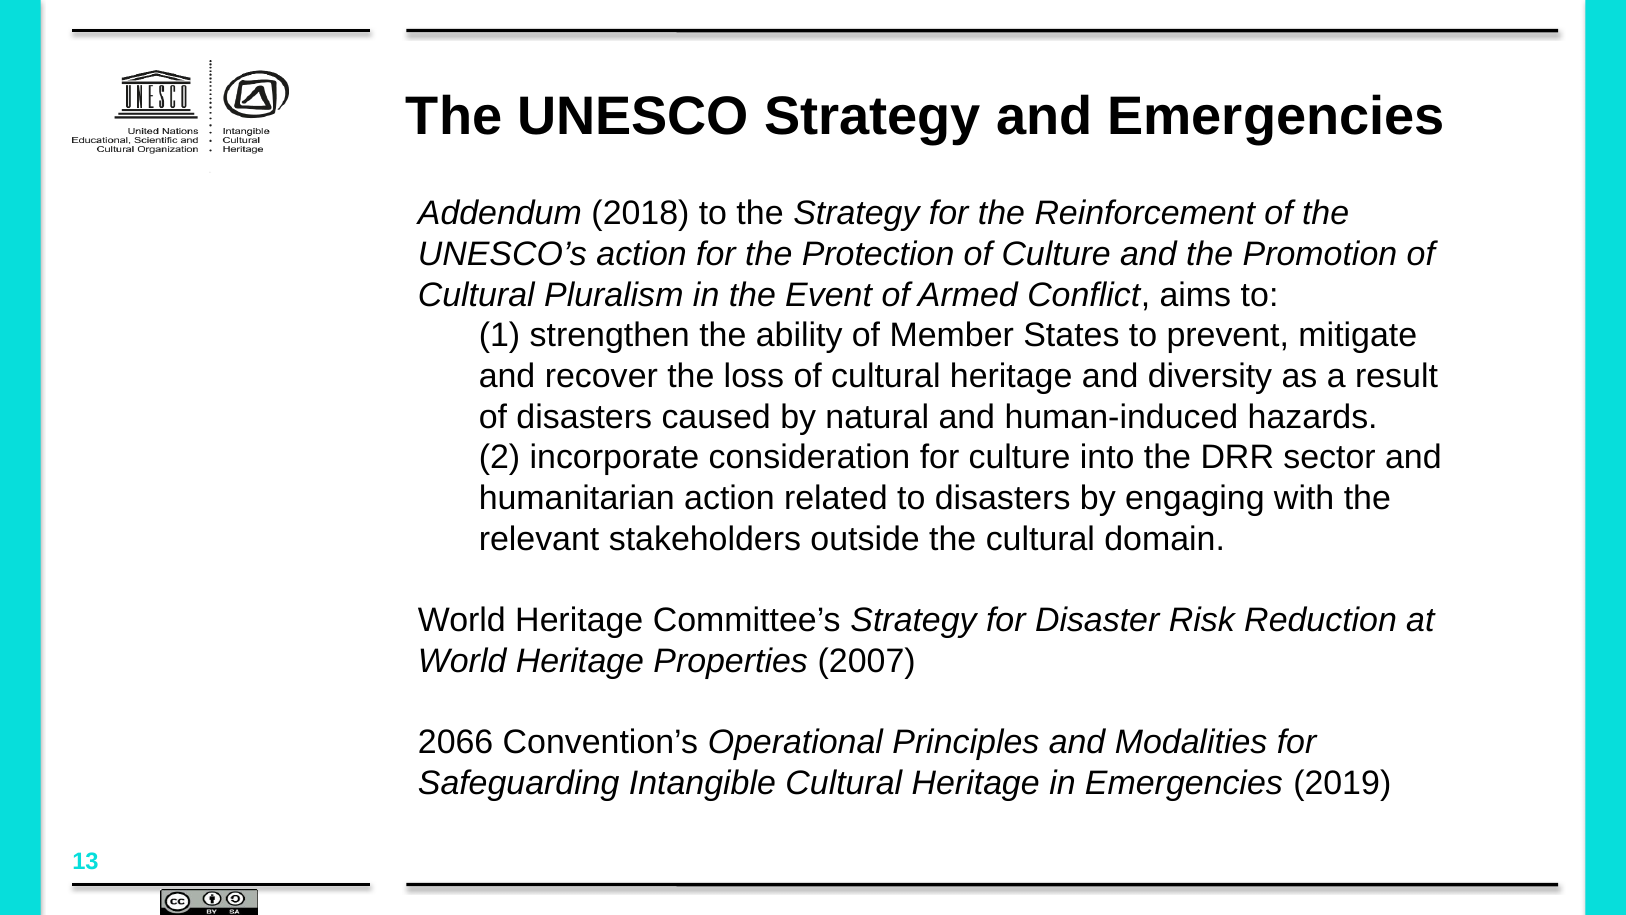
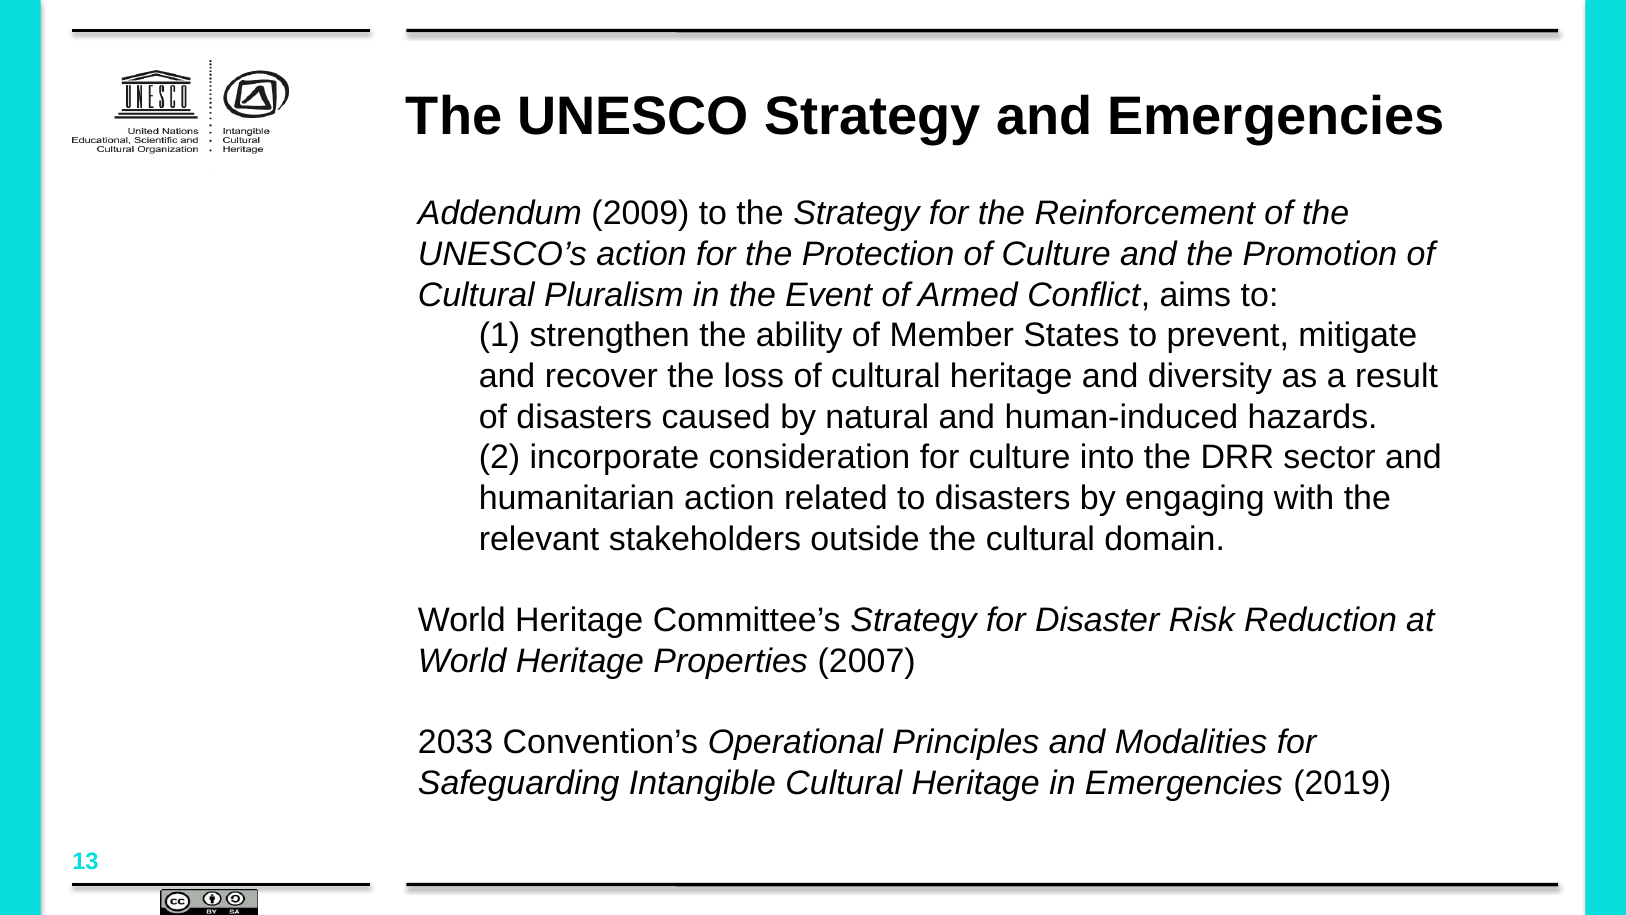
2018: 2018 -> 2009
2066: 2066 -> 2033
